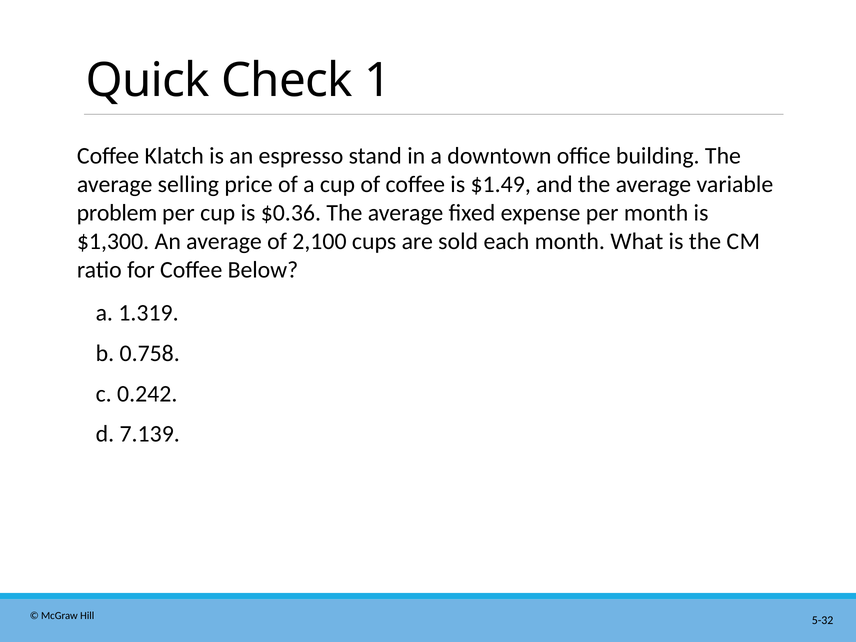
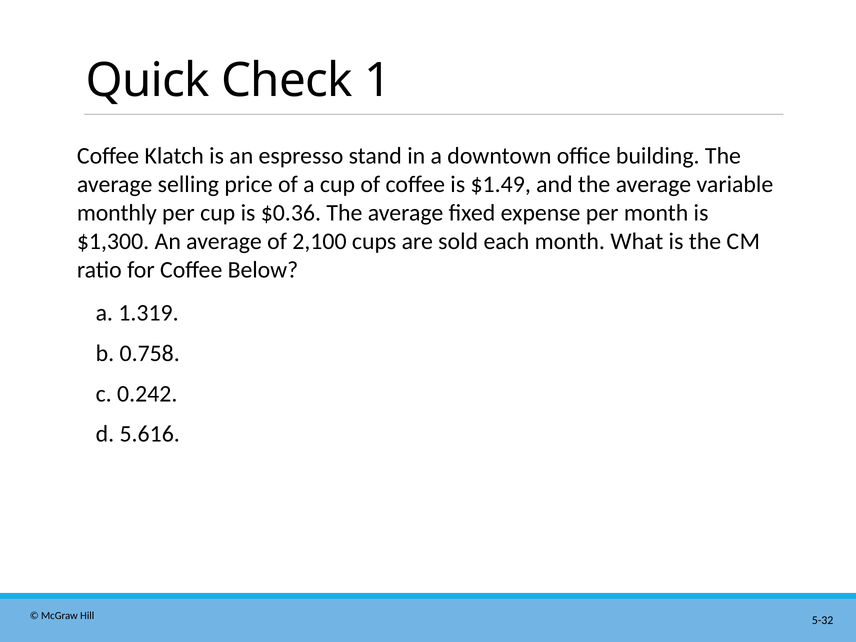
problem: problem -> monthly
7.139: 7.139 -> 5.616
